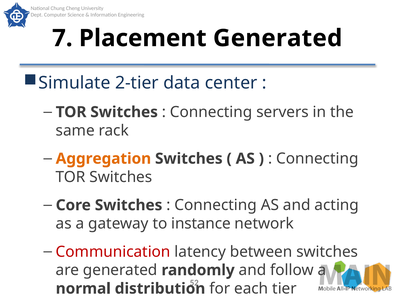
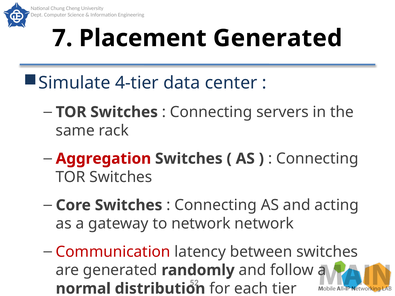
2-tier: 2-tier -> 4-tier
Aggregation colour: orange -> red
to instance: instance -> network
